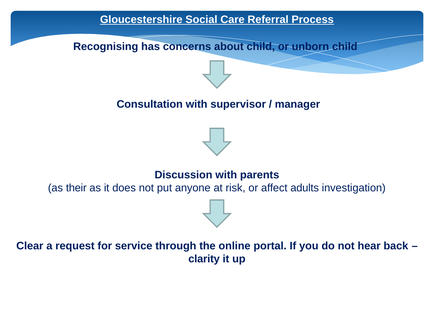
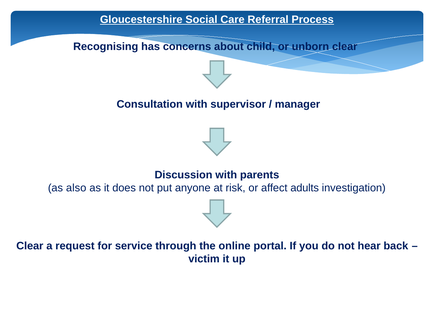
unborn child: child -> clear
their: their -> also
clarity: clarity -> victim
